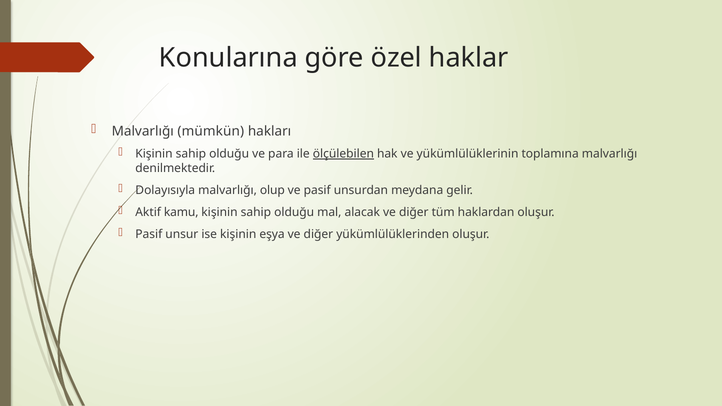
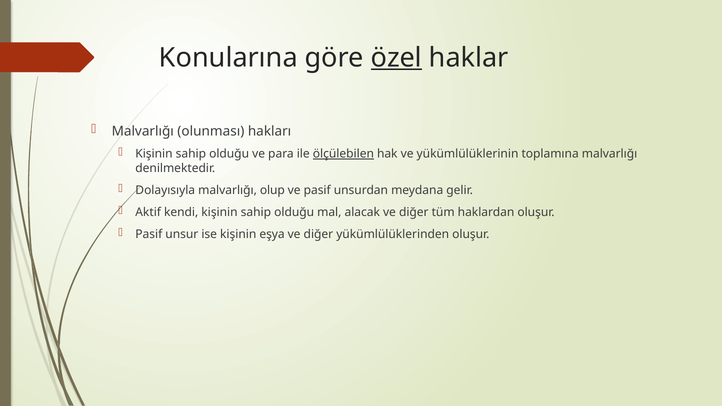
özel underline: none -> present
mümkün: mümkün -> olunması
kamu: kamu -> kendi
